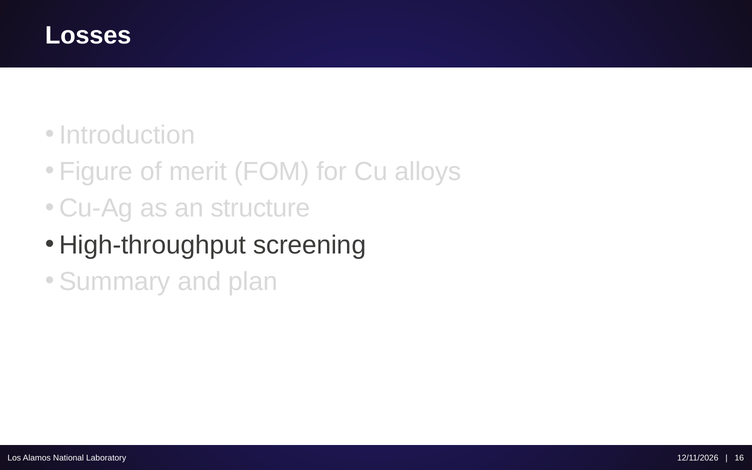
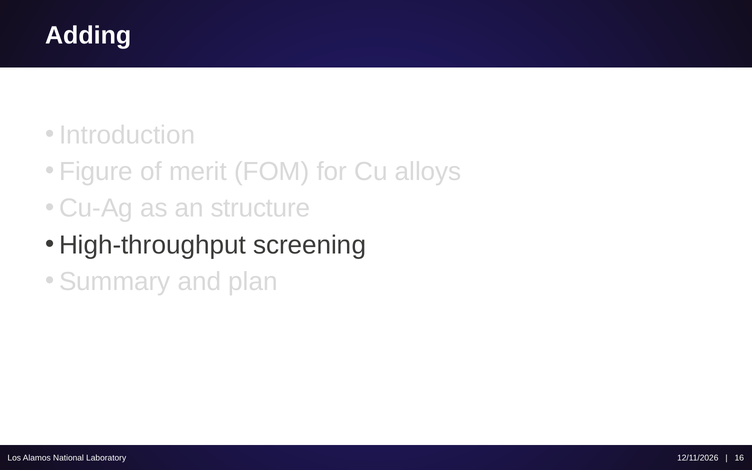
Losses: Losses -> Adding
